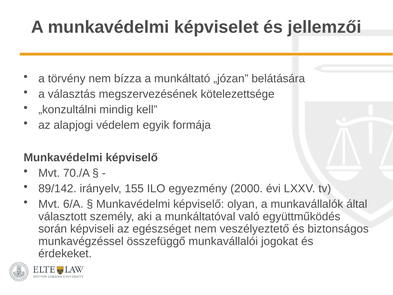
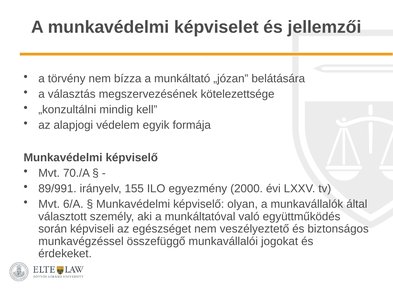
89/142: 89/142 -> 89/991
